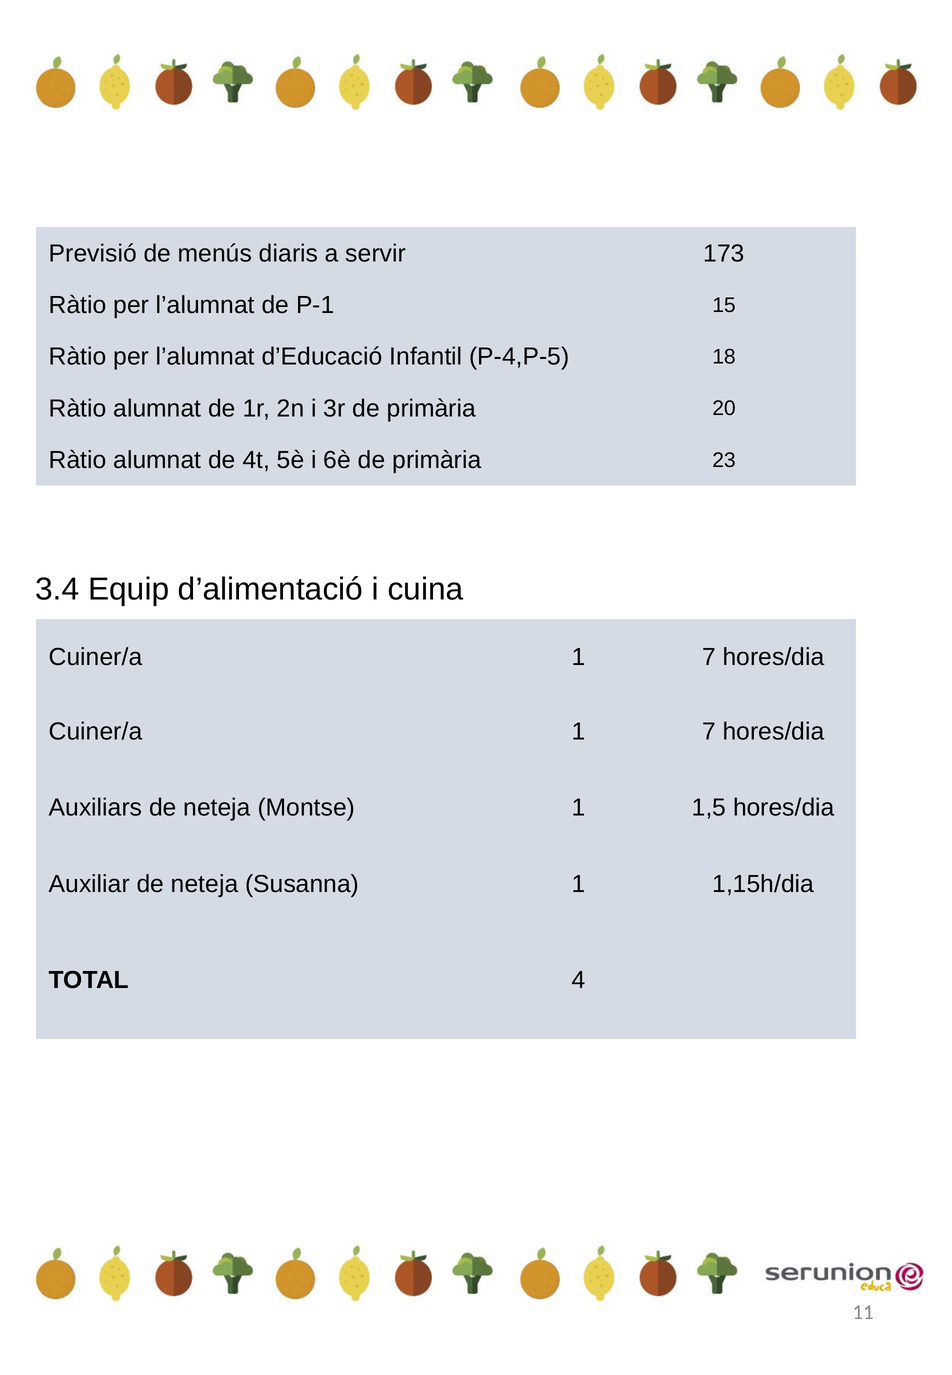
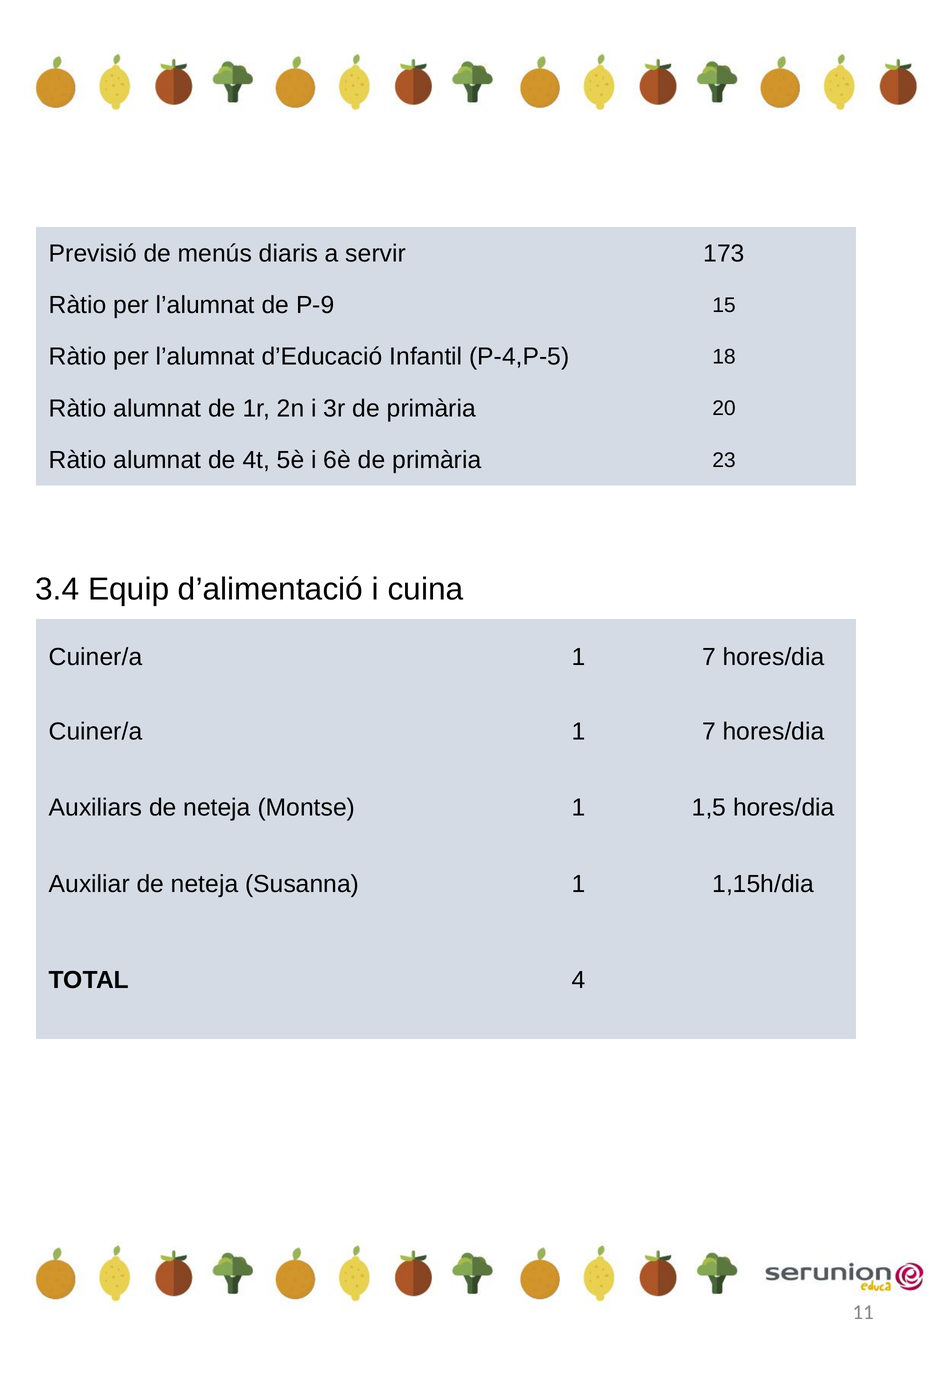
P-1: P-1 -> P-9
